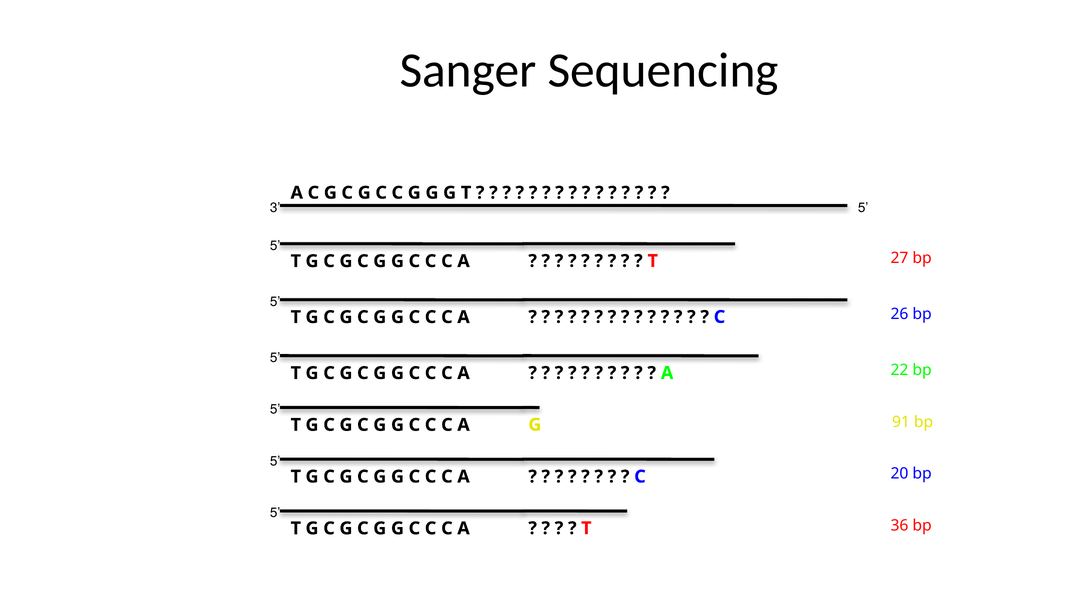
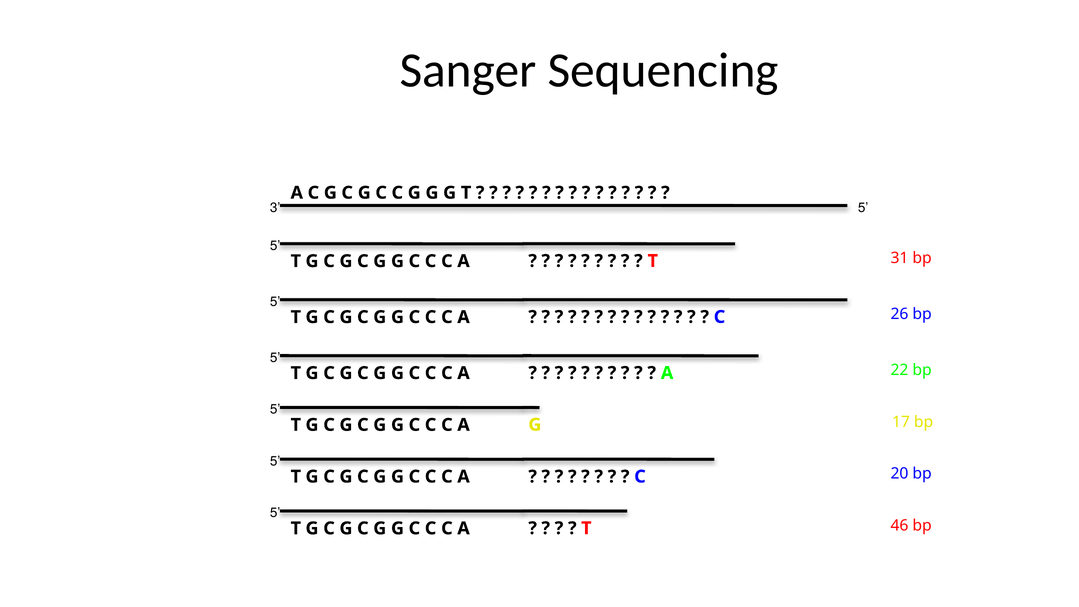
27: 27 -> 31
91: 91 -> 17
36: 36 -> 46
